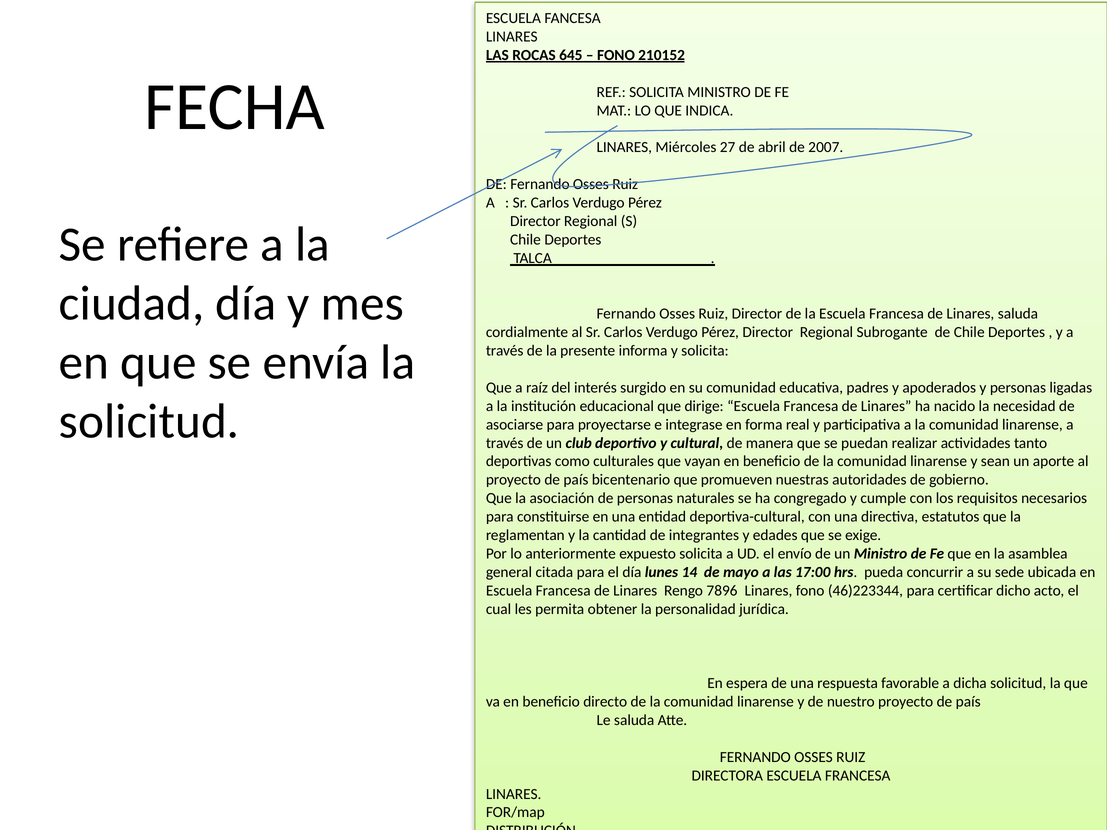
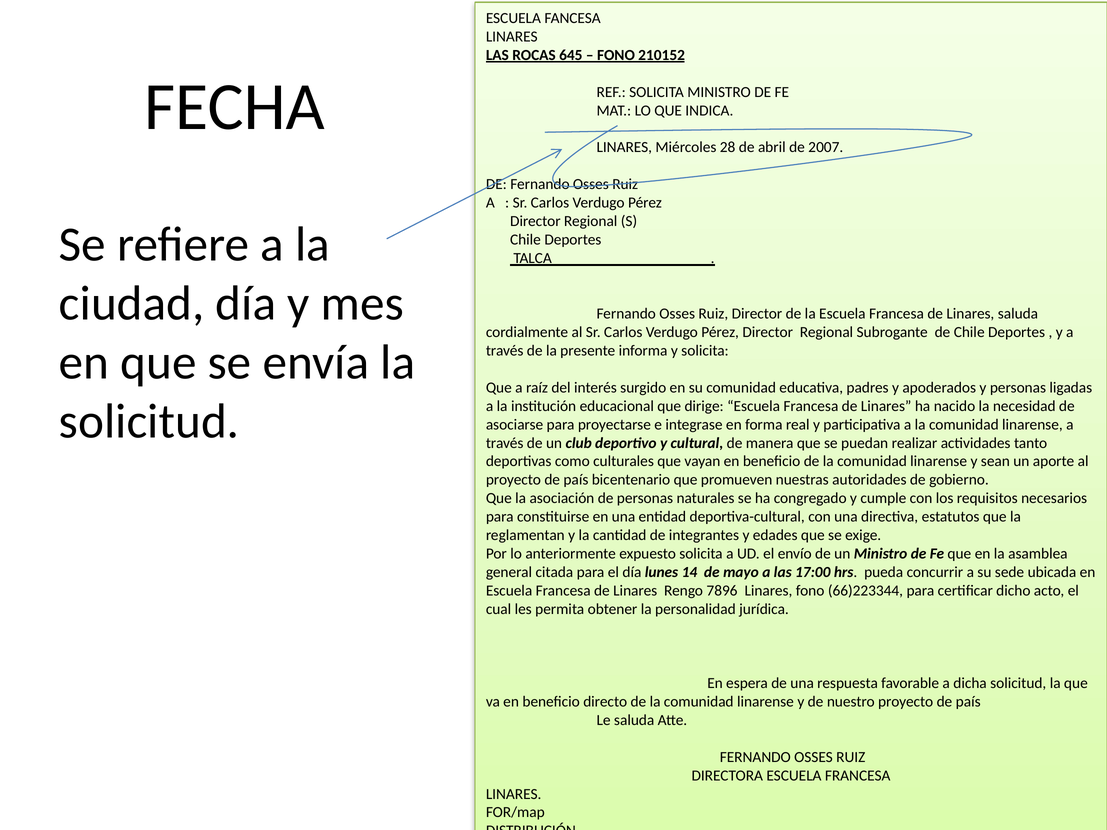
27: 27 -> 28
46)223344: 46)223344 -> 66)223344
